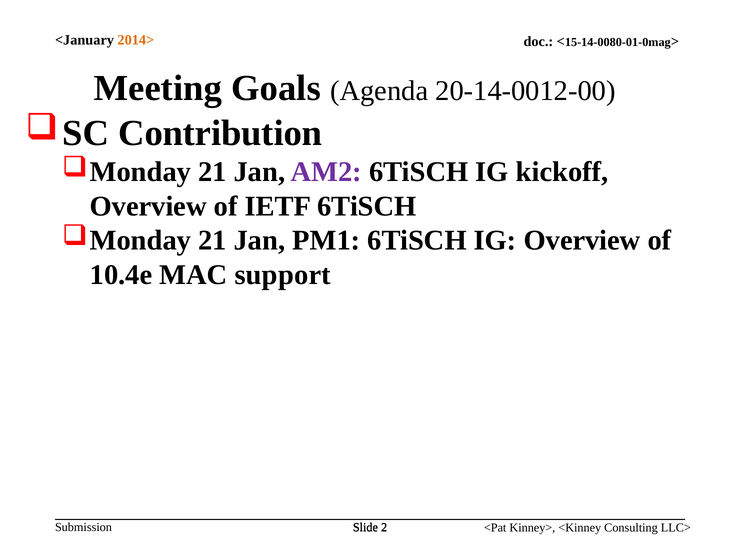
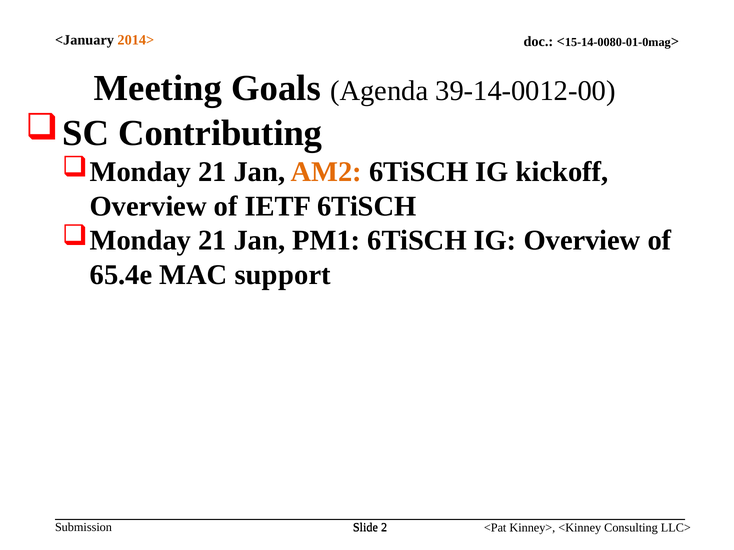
20-14-0012-00: 20-14-0012-00 -> 39-14-0012-00
Contribution: Contribution -> Contributing
AM2 colour: purple -> orange
10.4e: 10.4e -> 65.4e
